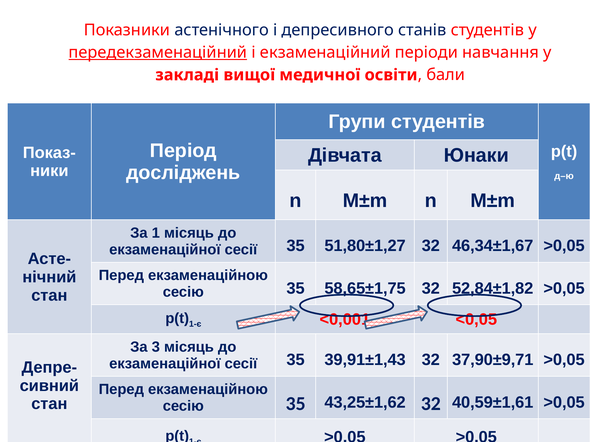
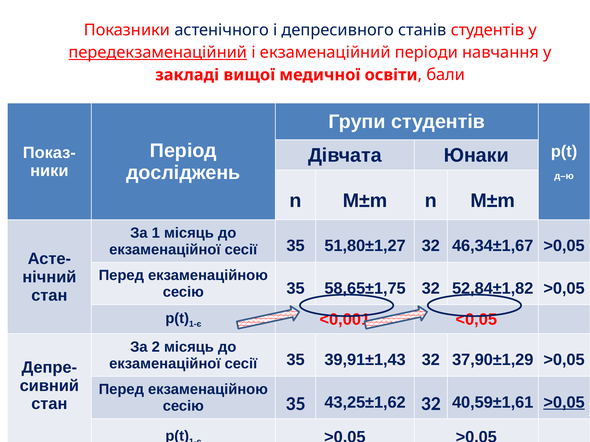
3: 3 -> 2
37,90±9,71: 37,90±9,71 -> 37,90±1,29
>0,05 at (564, 403) underline: none -> present
